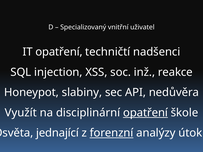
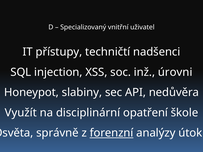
IT opatření: opatření -> přístupy
reakce: reakce -> úrovni
opatření at (145, 113) underline: present -> none
jednající: jednající -> správně
